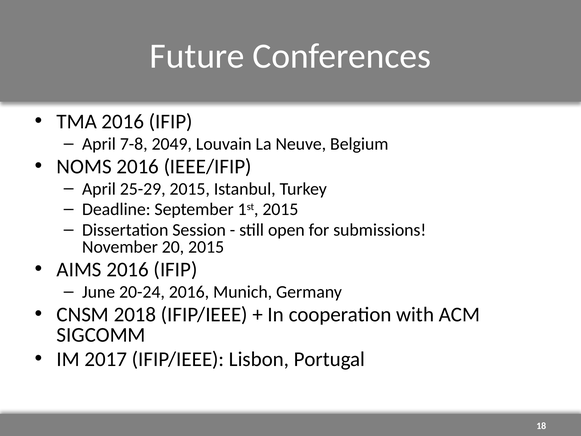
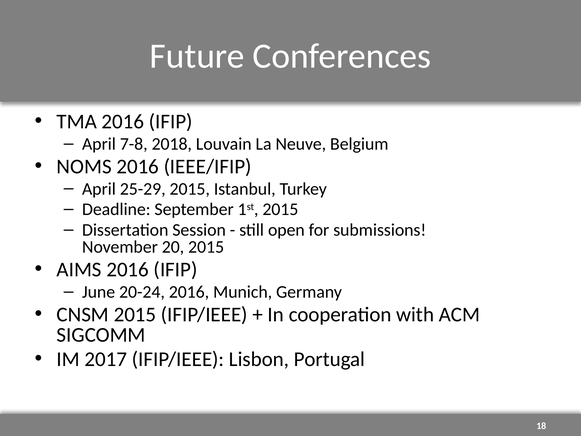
2049: 2049 -> 2018
CNSM 2018: 2018 -> 2015
